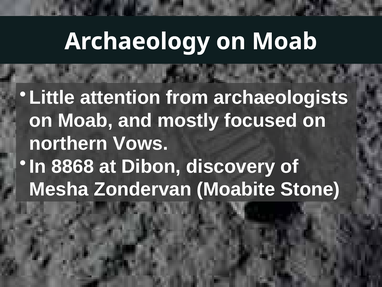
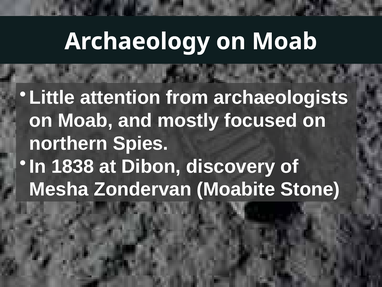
Vows: Vows -> Spies
8868: 8868 -> 1838
